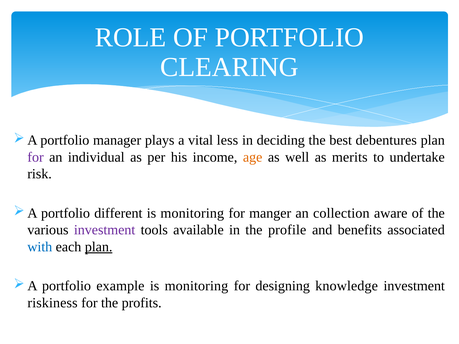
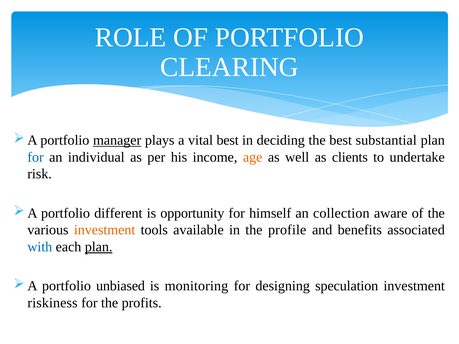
manager underline: none -> present
vital less: less -> best
debentures: debentures -> substantial
for at (36, 157) colour: purple -> blue
merits: merits -> clients
monitoring at (192, 213): monitoring -> opportunity
manger: manger -> himself
investment at (105, 230) colour: purple -> orange
example: example -> unbiased
knowledge: knowledge -> speculation
